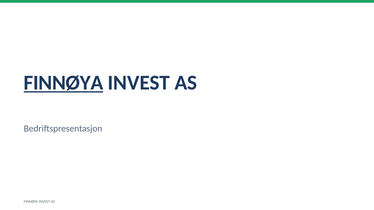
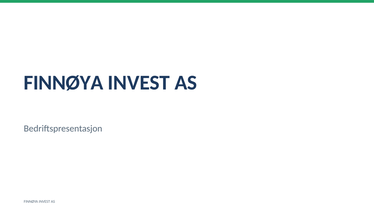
FINNØYA at (63, 83) underline: present -> none
